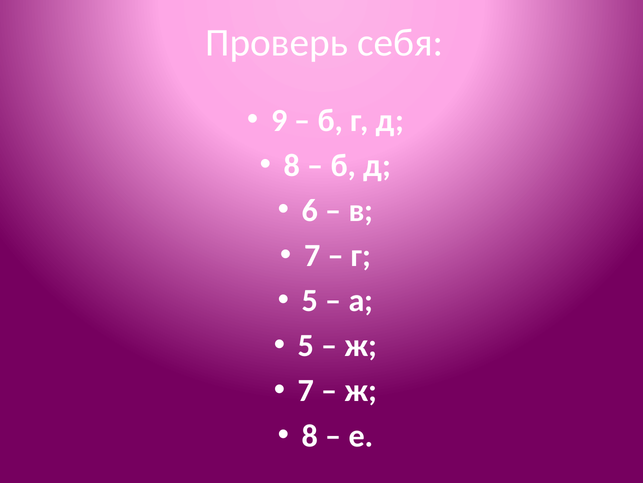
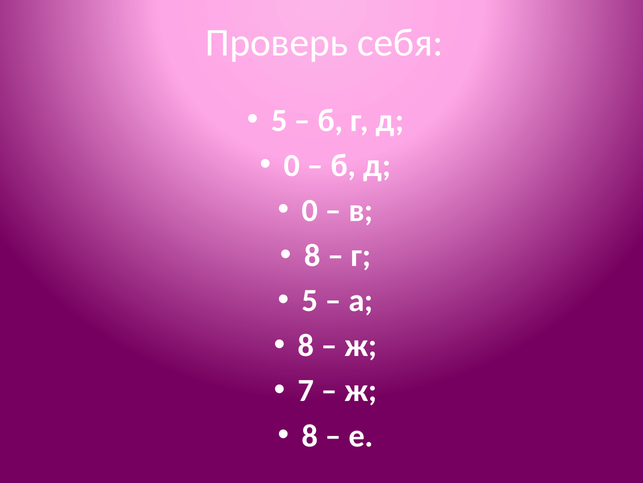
9 at (279, 120): 9 -> 5
8 at (292, 165): 8 -> 0
6 at (310, 210): 6 -> 0
7 at (312, 255): 7 -> 8
5 at (306, 345): 5 -> 8
